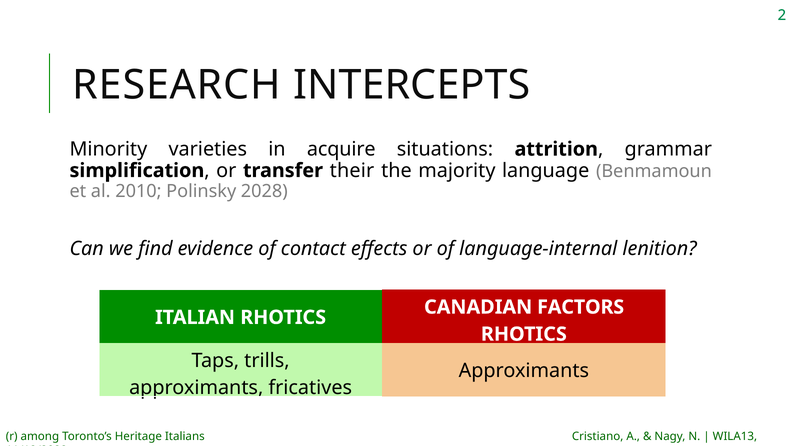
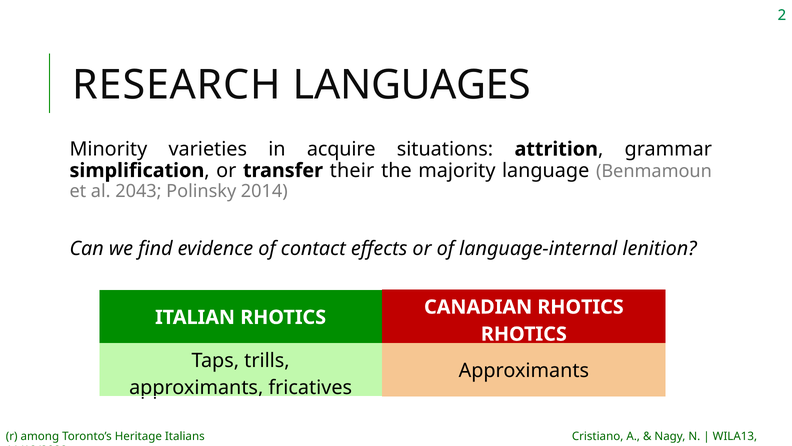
INTERCEPTS: INTERCEPTS -> LANGUAGES
2010: 2010 -> 2043
2028: 2028 -> 2014
CANADIAN FACTORS: FACTORS -> RHOTICS
